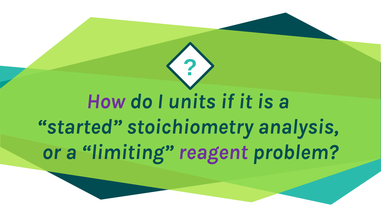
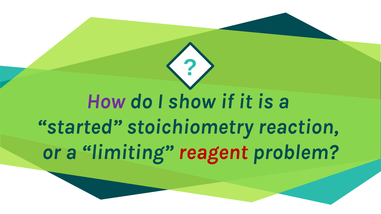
units: units -> show
analysis: analysis -> reaction
reagent colour: purple -> red
